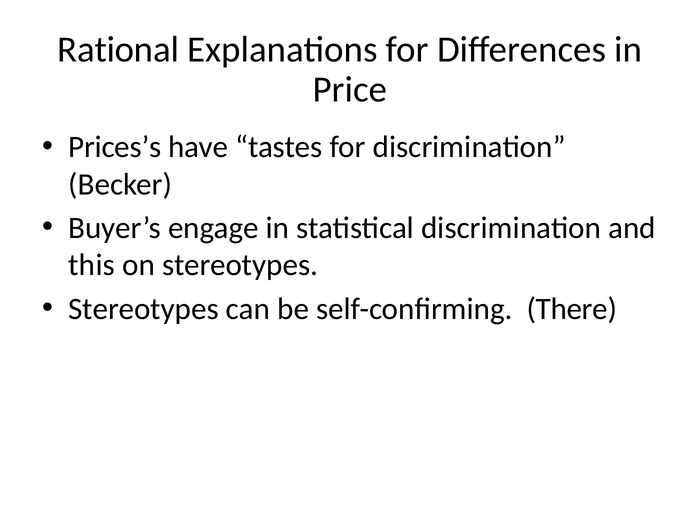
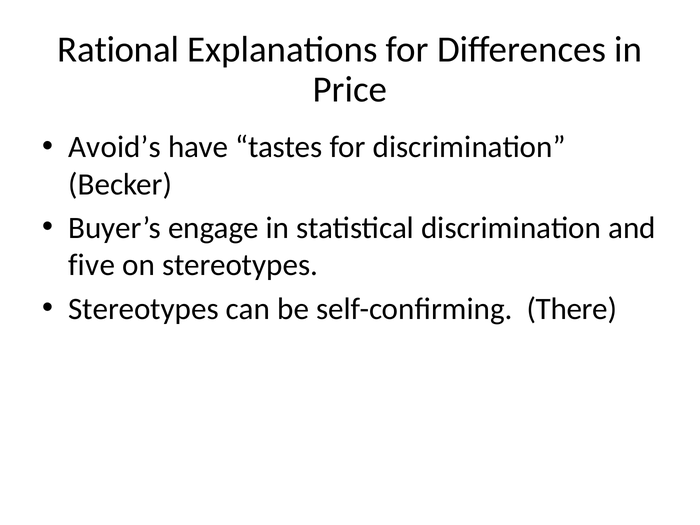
Prices’s: Prices’s -> Avoid’s
this: this -> five
